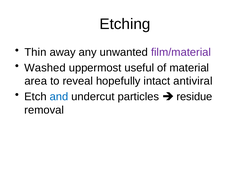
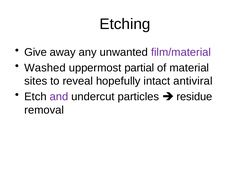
Thin: Thin -> Give
useful: useful -> partial
area: area -> sites
and colour: blue -> purple
